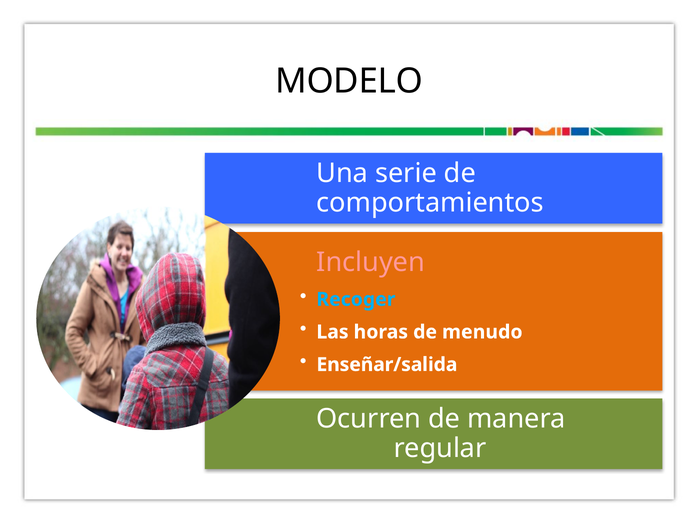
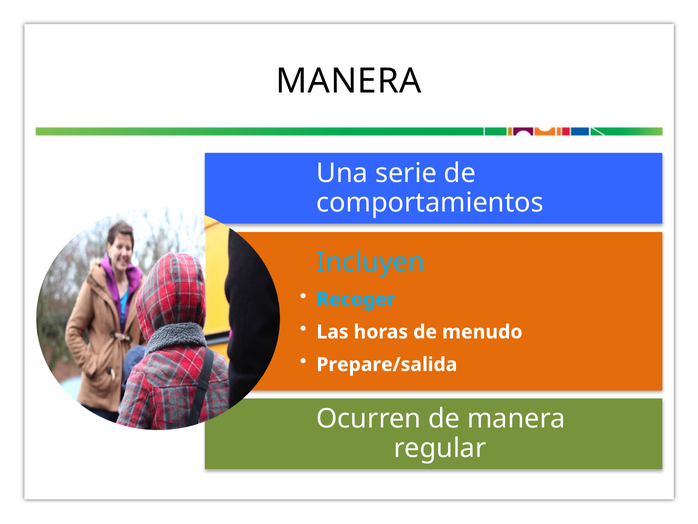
MODELO at (349, 81): MODELO -> MANERA
Incluyen colour: pink -> light blue
Enseñar/salida: Enseñar/salida -> Prepare/salida
